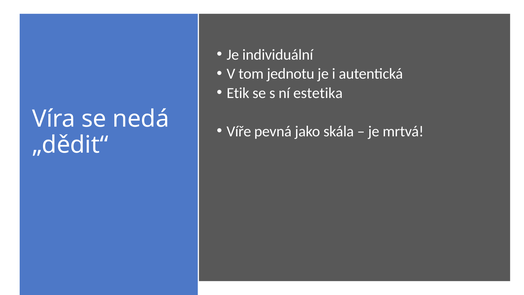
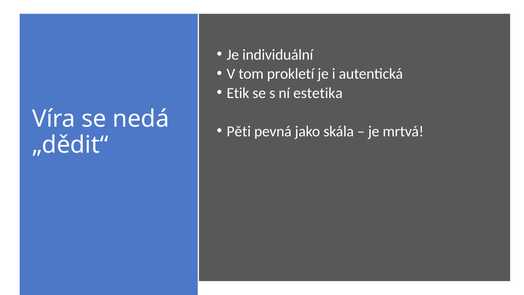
jednotu: jednotu -> prokletí
Víře: Víře -> Pěti
